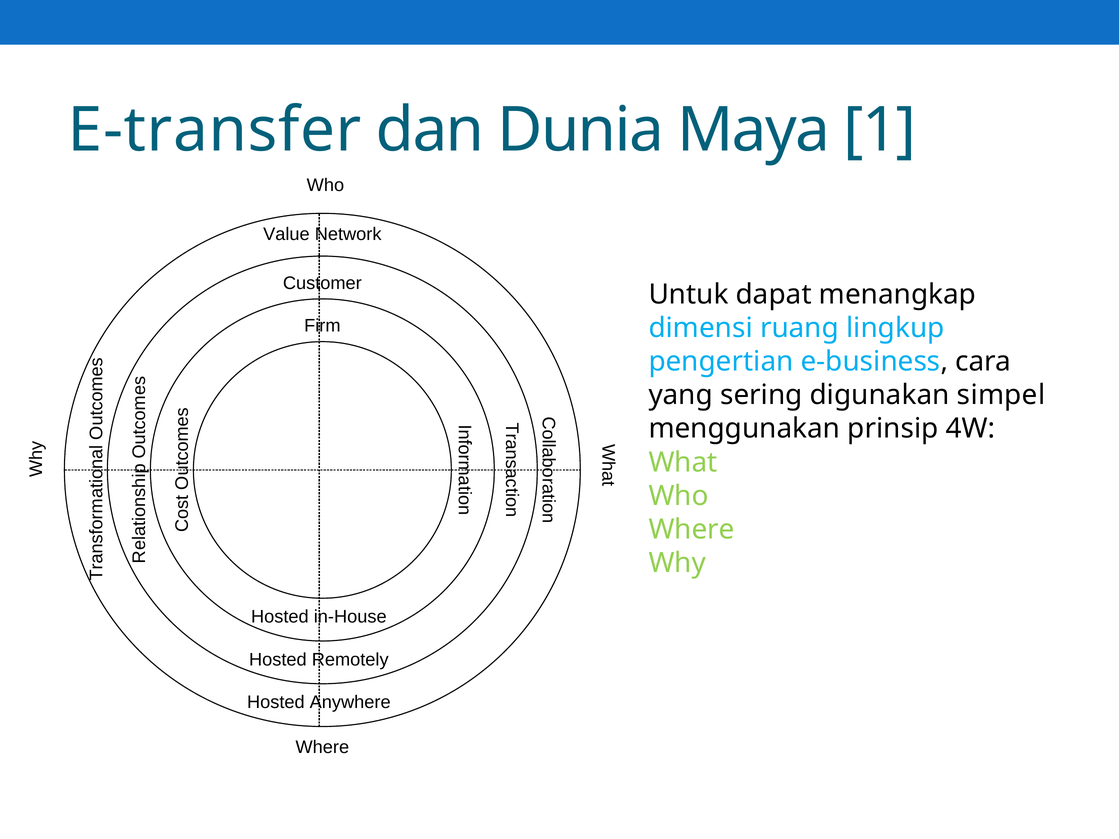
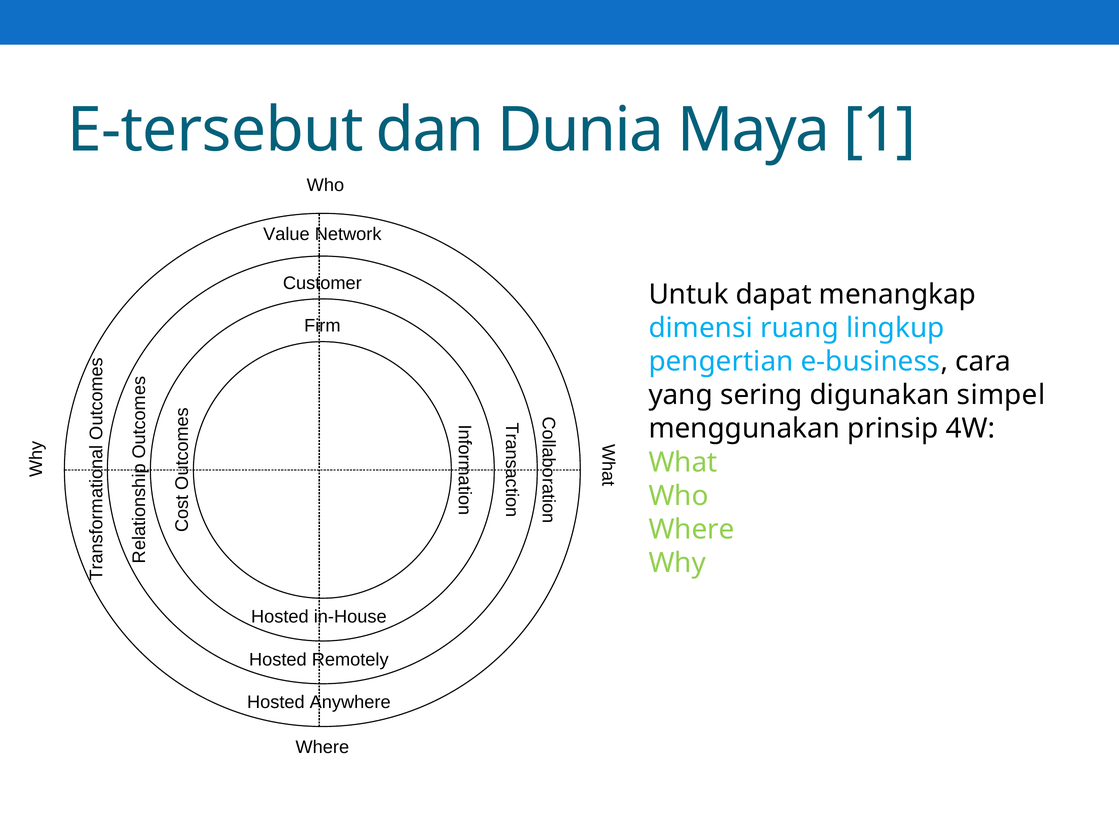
E-transfer: E-transfer -> E-tersebut
